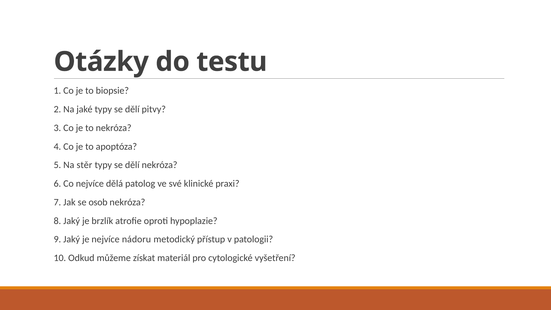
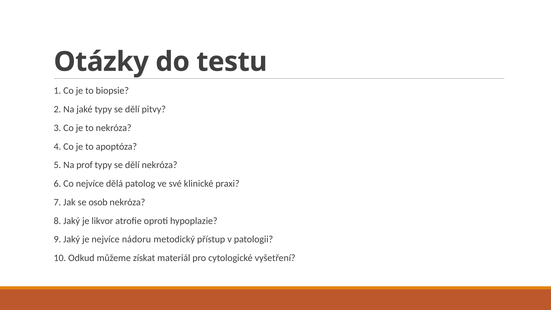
stěr: stěr -> prof
brzlík: brzlík -> likvor
